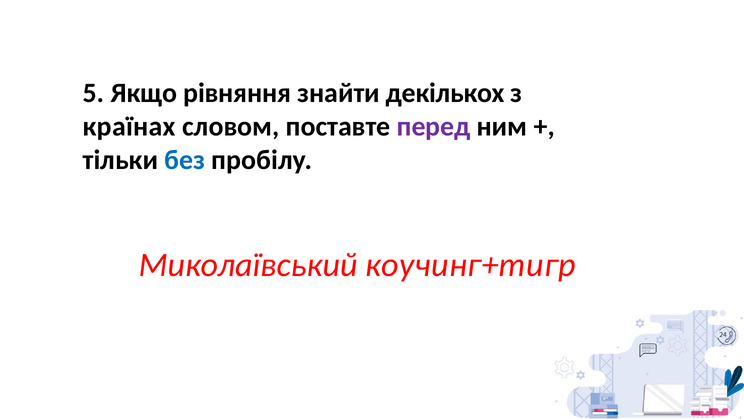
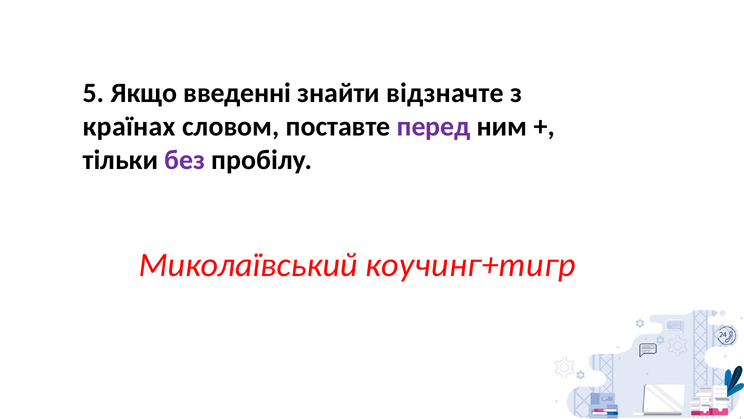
рівняння: рівняння -> введенні
декількох: декількох -> відзначте
без colour: blue -> purple
